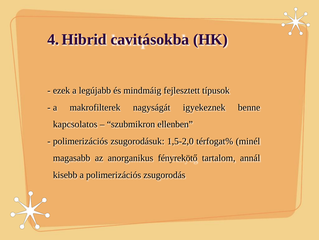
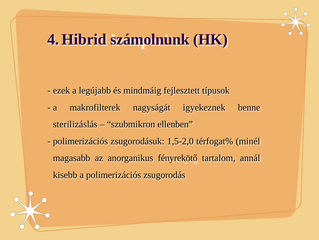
cavitásokba: cavitásokba -> számolnunk
kapcsolatos: kapcsolatos -> sterilizáslás
